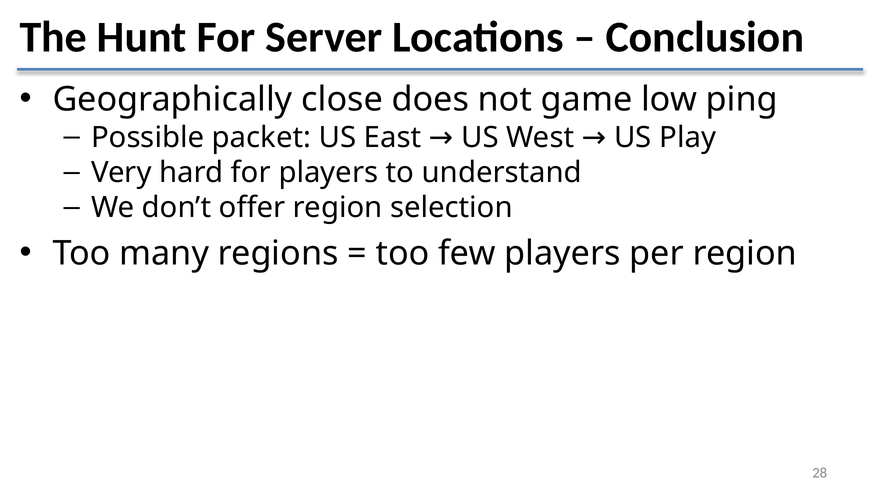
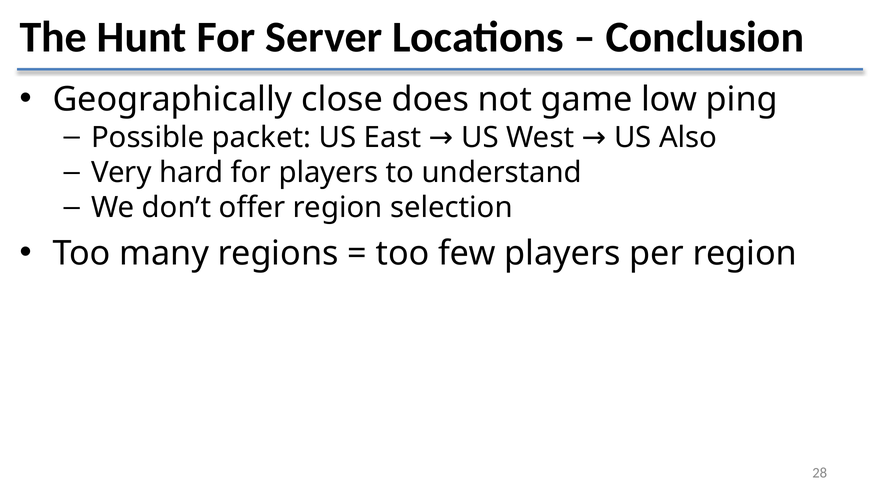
Play: Play -> Also
